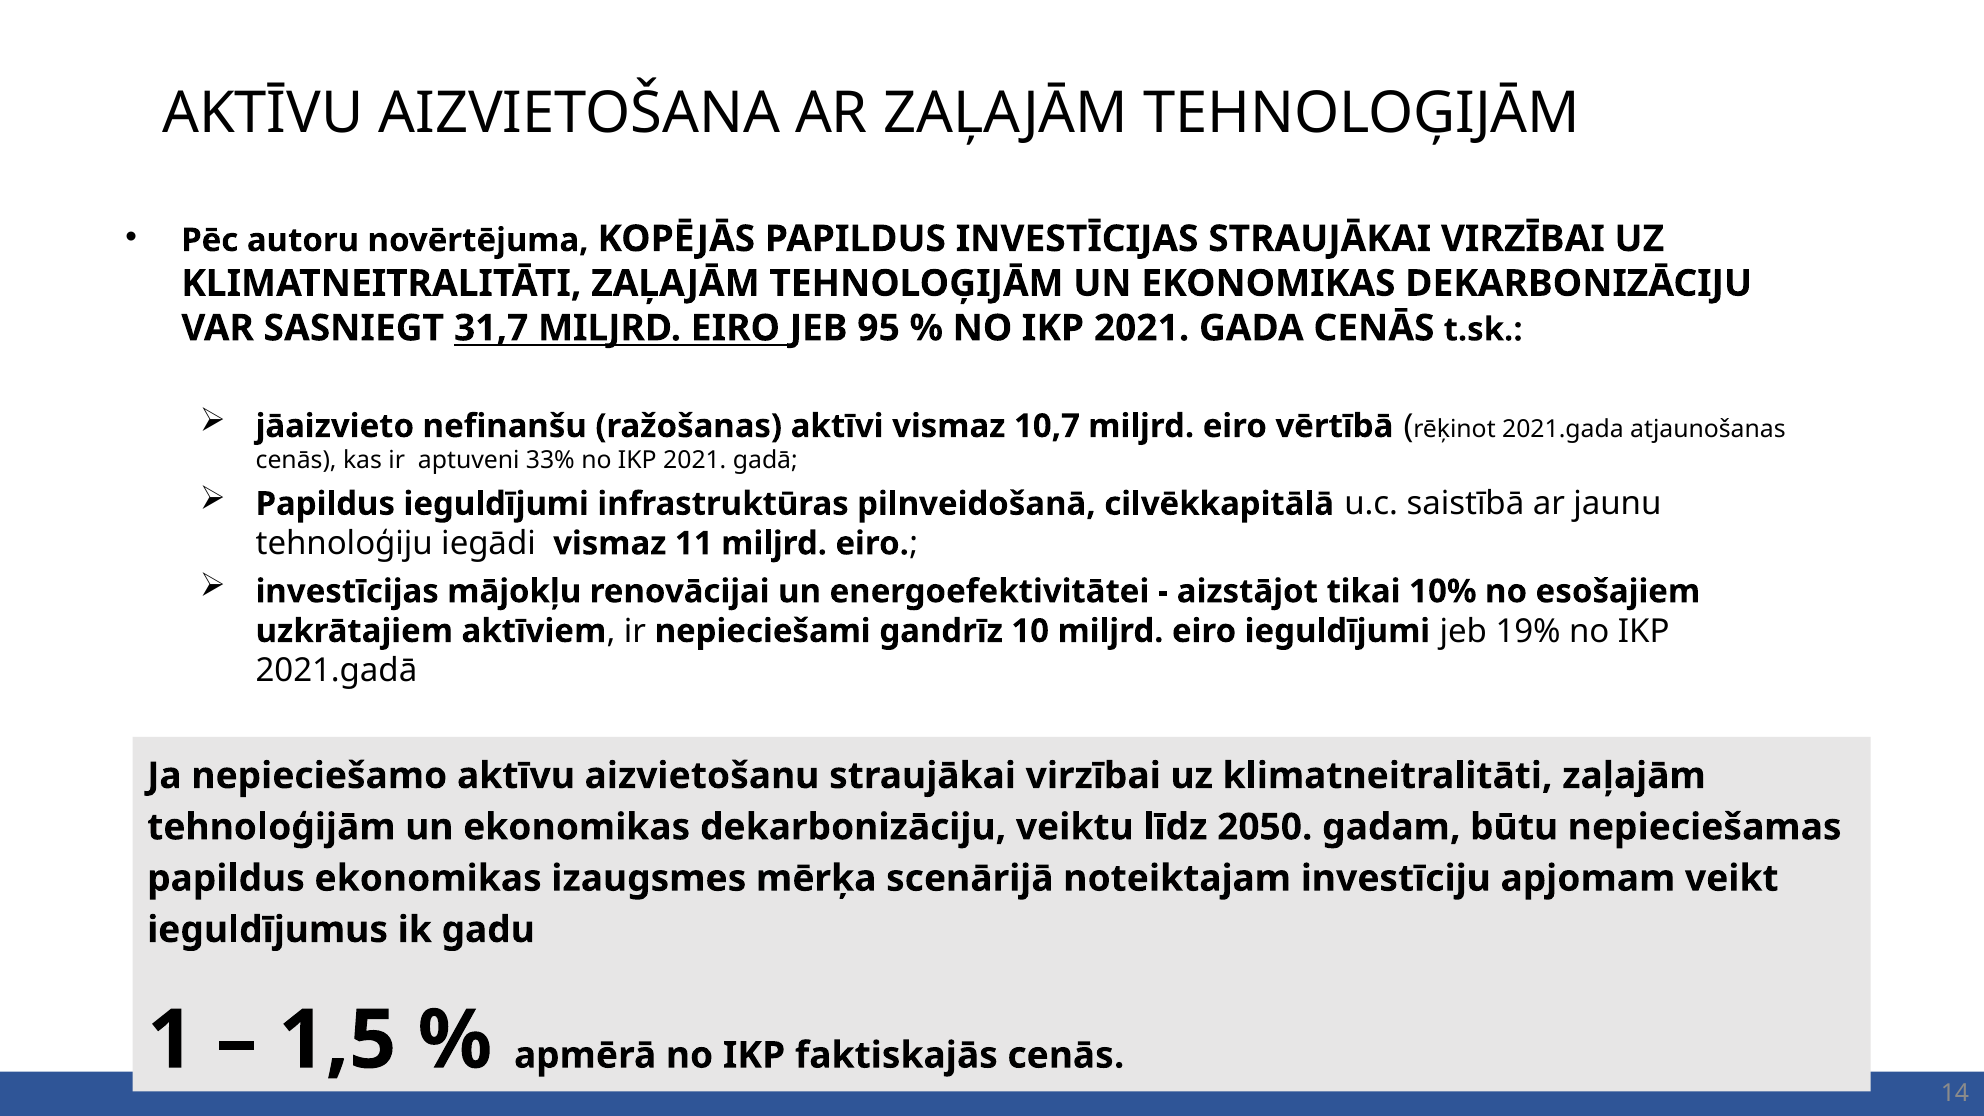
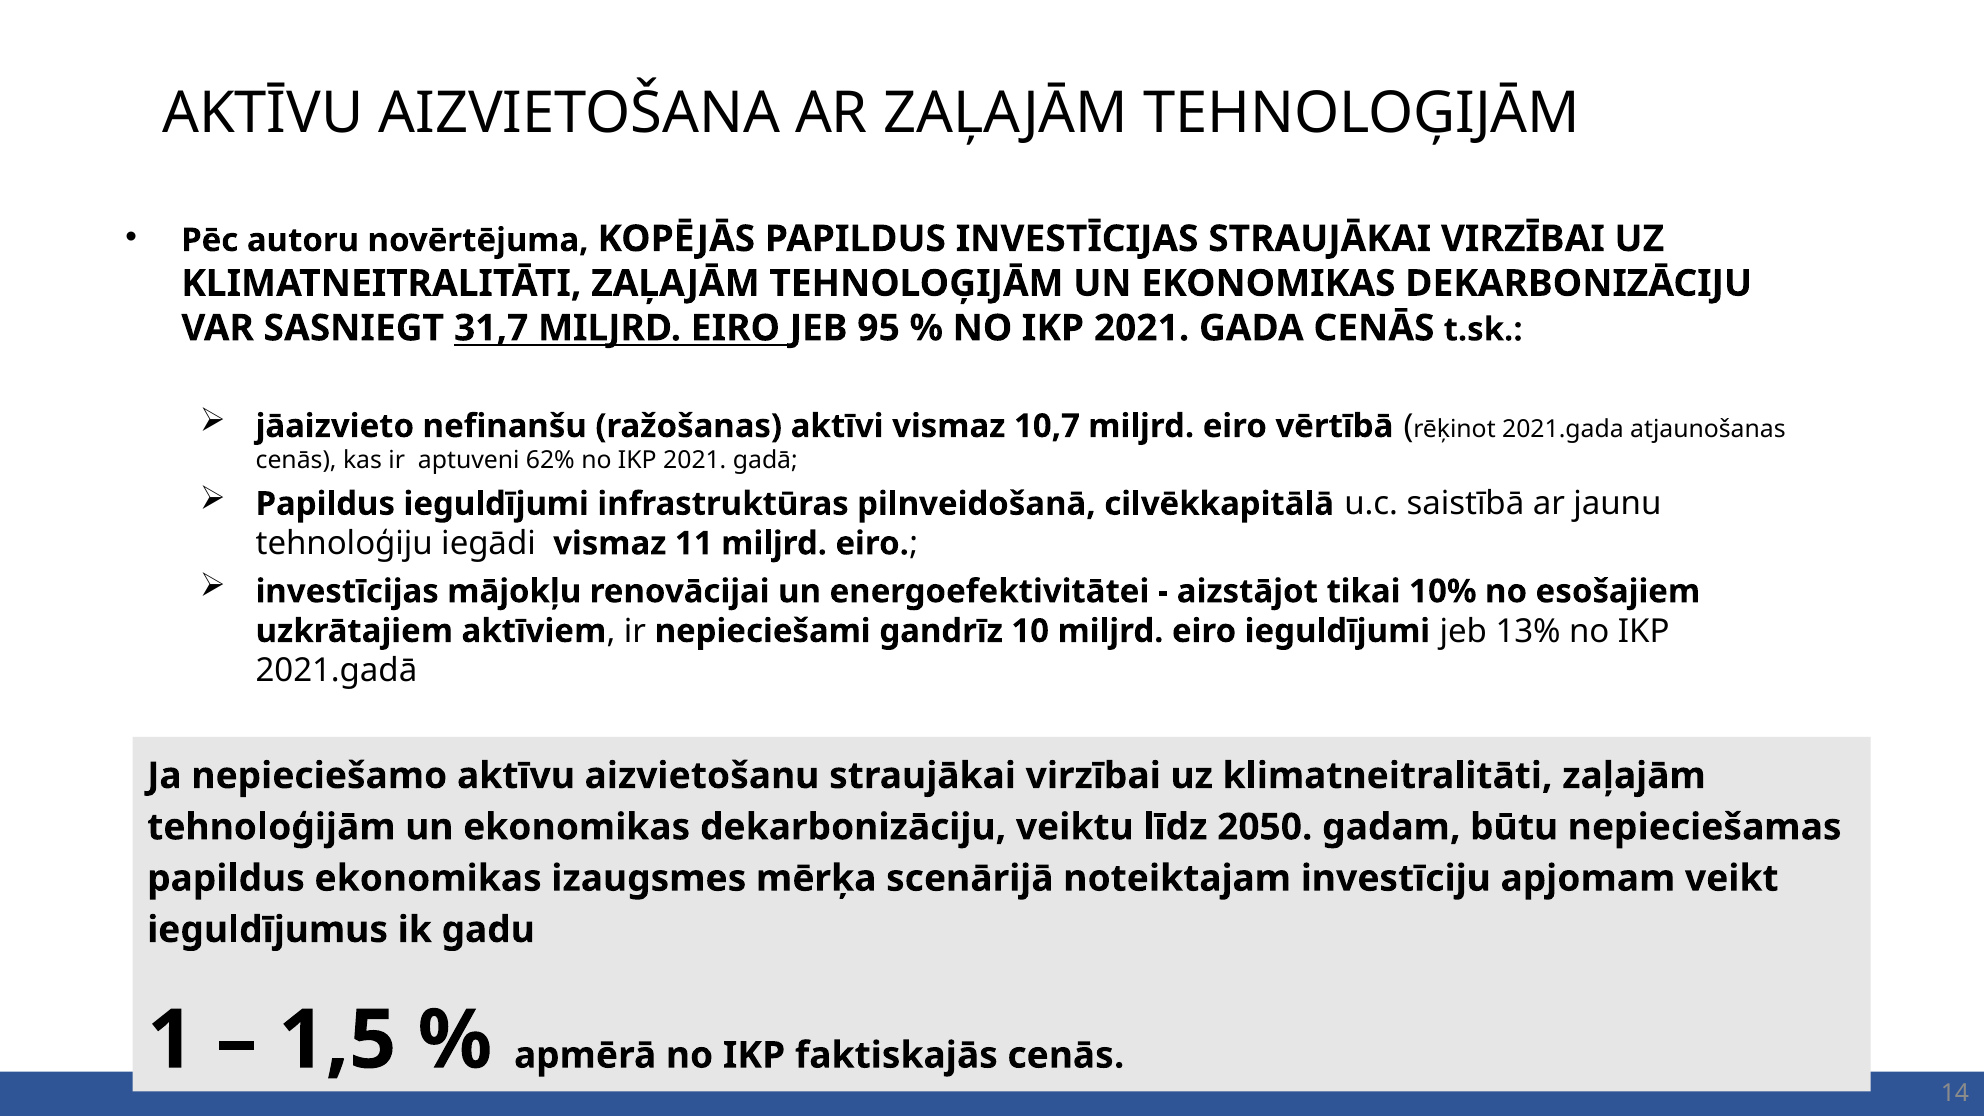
33%: 33% -> 62%
19%: 19% -> 13%
